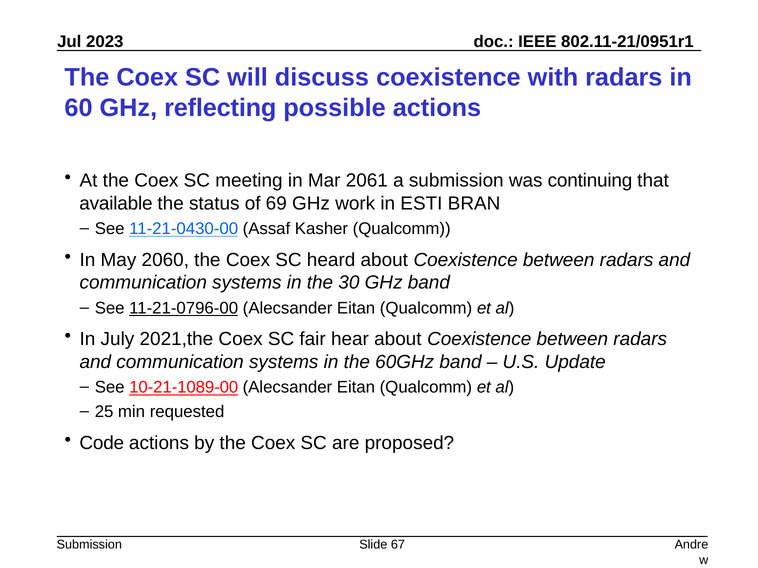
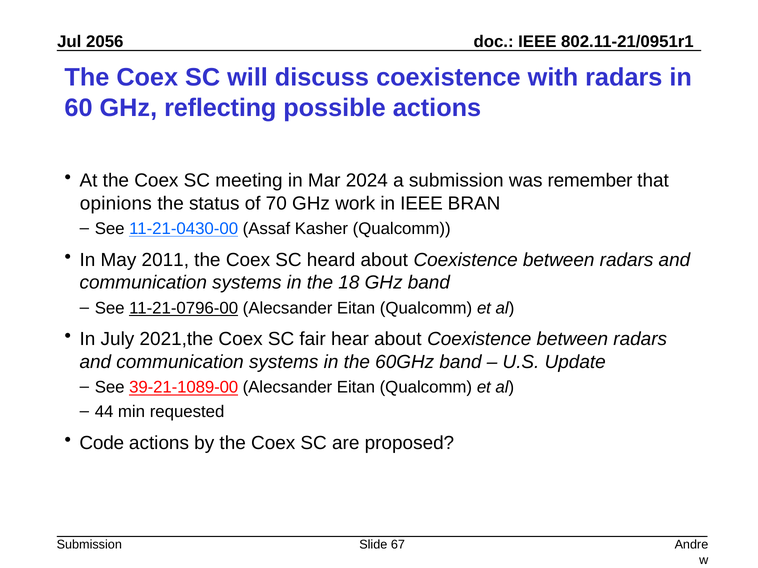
2023: 2023 -> 2056
2061: 2061 -> 2024
continuing: continuing -> remember
available: available -> opinions
69: 69 -> 70
in ESTI: ESTI -> IEEE
2060: 2060 -> 2011
30: 30 -> 18
10-21-1089-00: 10-21-1089-00 -> 39-21-1089-00
25: 25 -> 44
